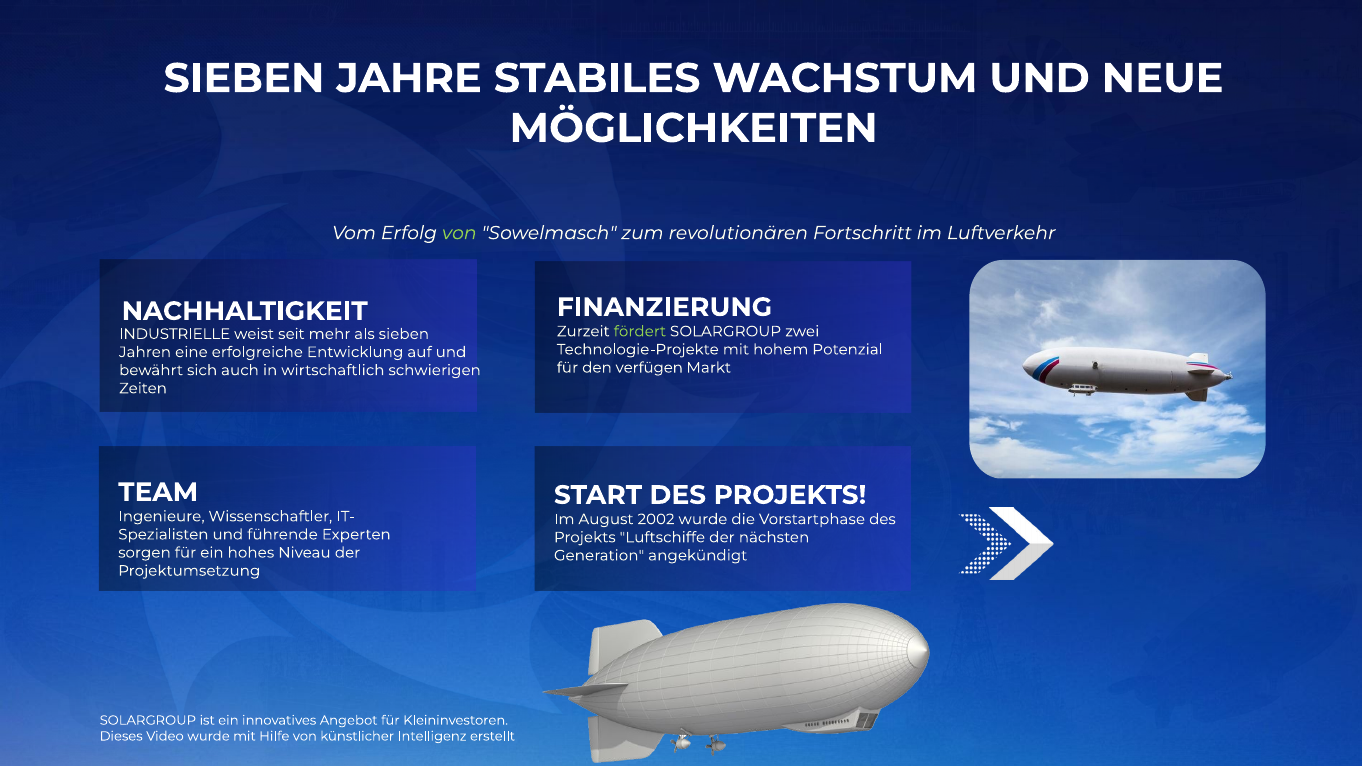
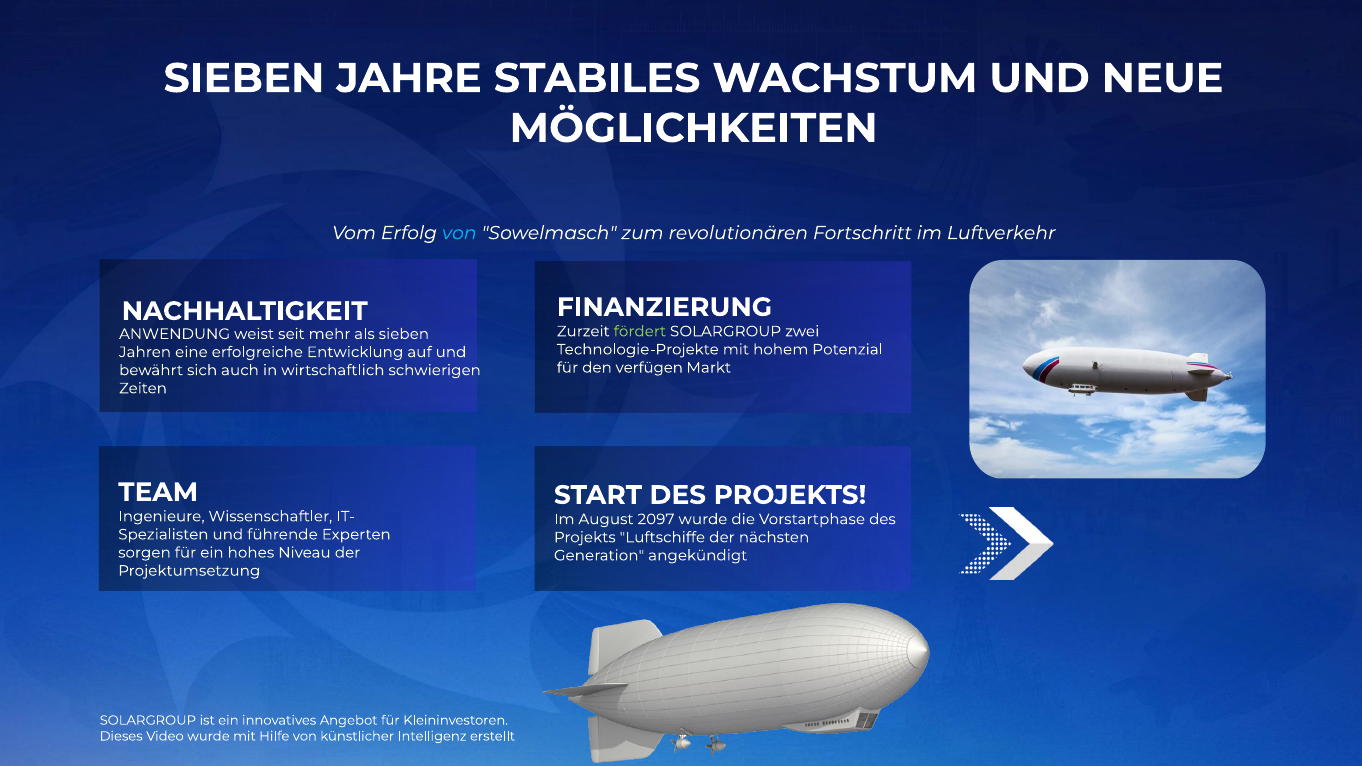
von at (459, 233) colour: light green -> light blue
INDUSTRIELLE: INDUSTRIELLE -> ANWENDUNG
2002: 2002 -> 2097
